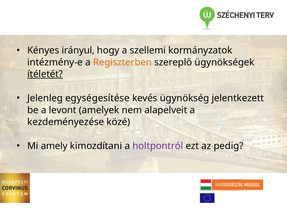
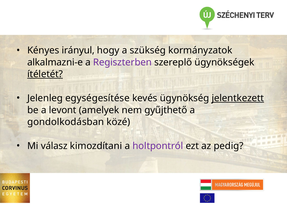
szellemi: szellemi -> szükség
intézmény-e: intézmény-e -> alkalmazni-e
Regiszterben colour: orange -> purple
jelentkezett underline: none -> present
alapelveit: alapelveit -> gyűjthető
kezdeményezése: kezdeményezése -> gondolkodásban
amely: amely -> válasz
